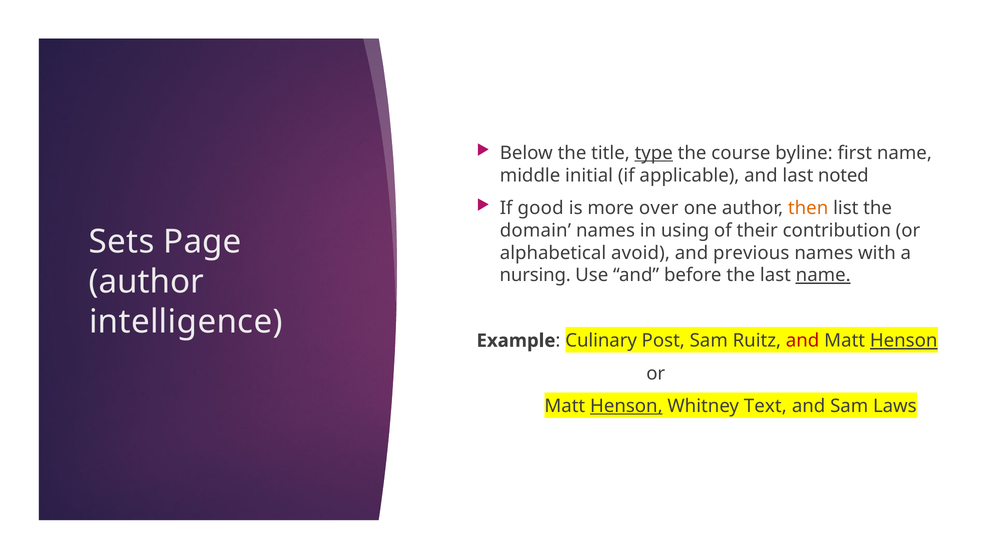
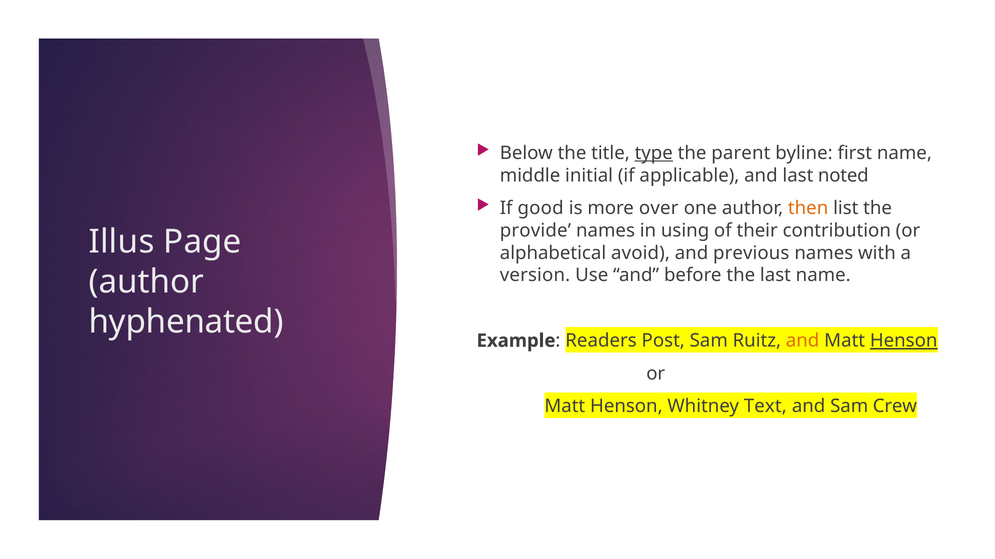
course: course -> parent
domain: domain -> provide
Sets: Sets -> Illus
nursing: nursing -> version
name at (823, 276) underline: present -> none
intelligence: intelligence -> hyphenated
Culinary: Culinary -> Readers
and at (803, 341) colour: red -> orange
Henson at (626, 407) underline: present -> none
Laws: Laws -> Crew
